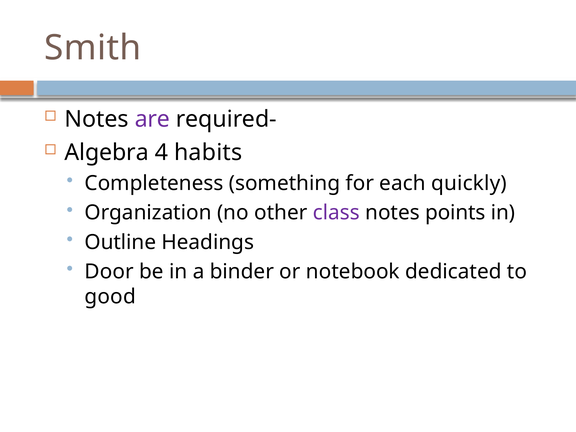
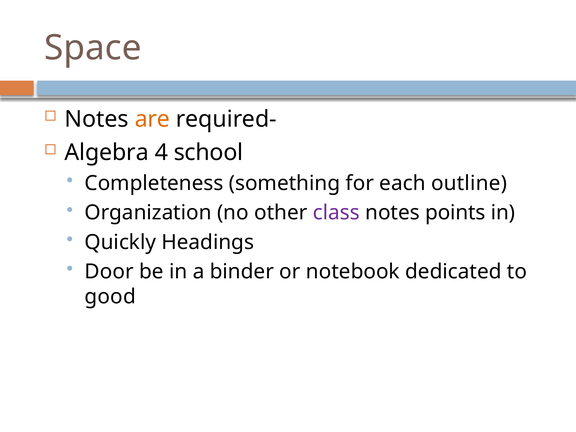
Smith: Smith -> Space
are colour: purple -> orange
habits: habits -> school
quickly: quickly -> outline
Outline: Outline -> Quickly
